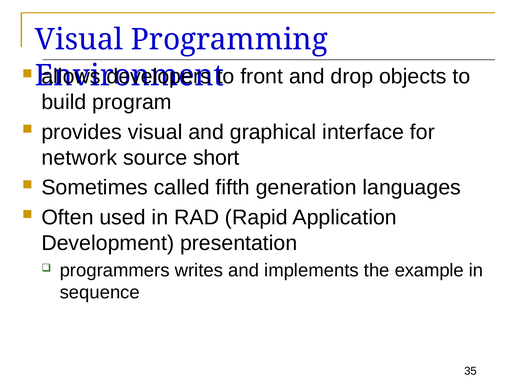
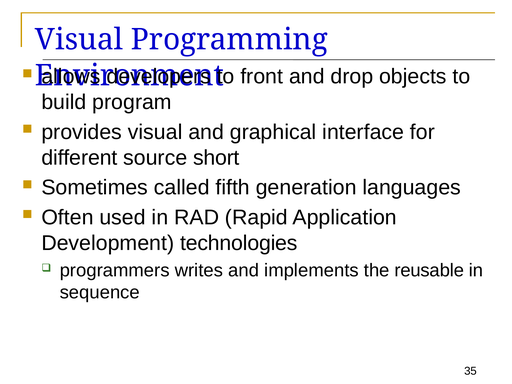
network: network -> different
presentation: presentation -> technologies
example: example -> reusable
